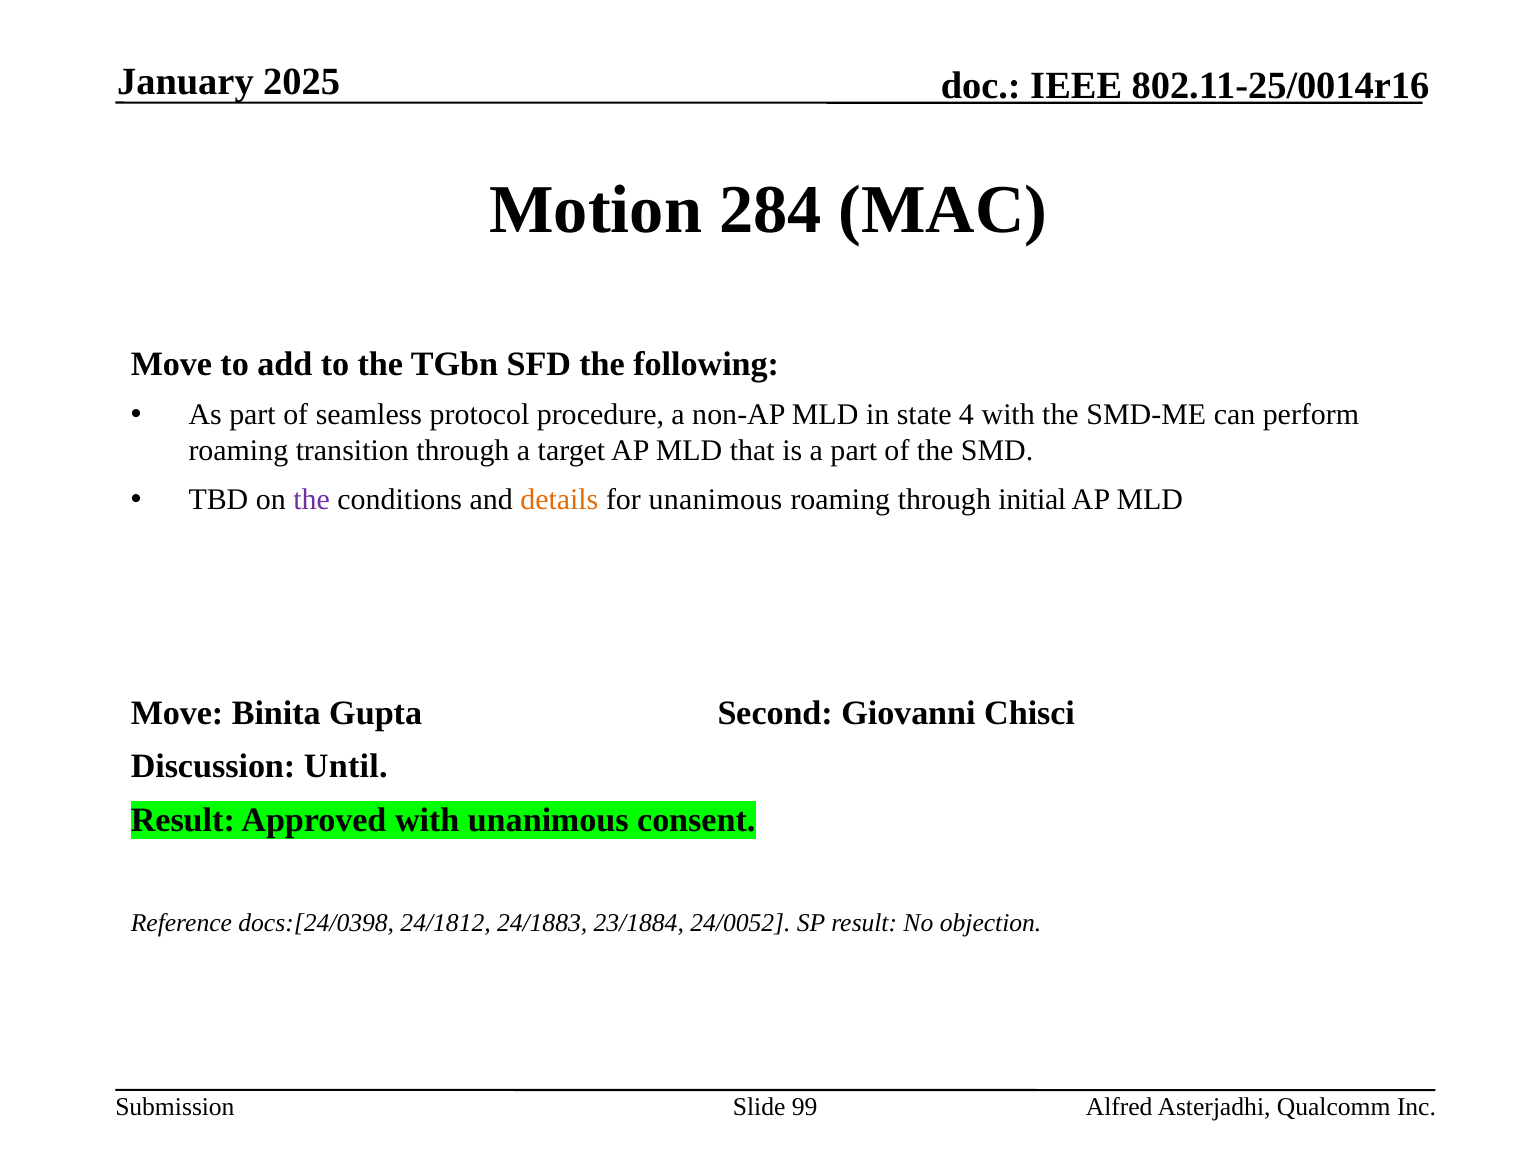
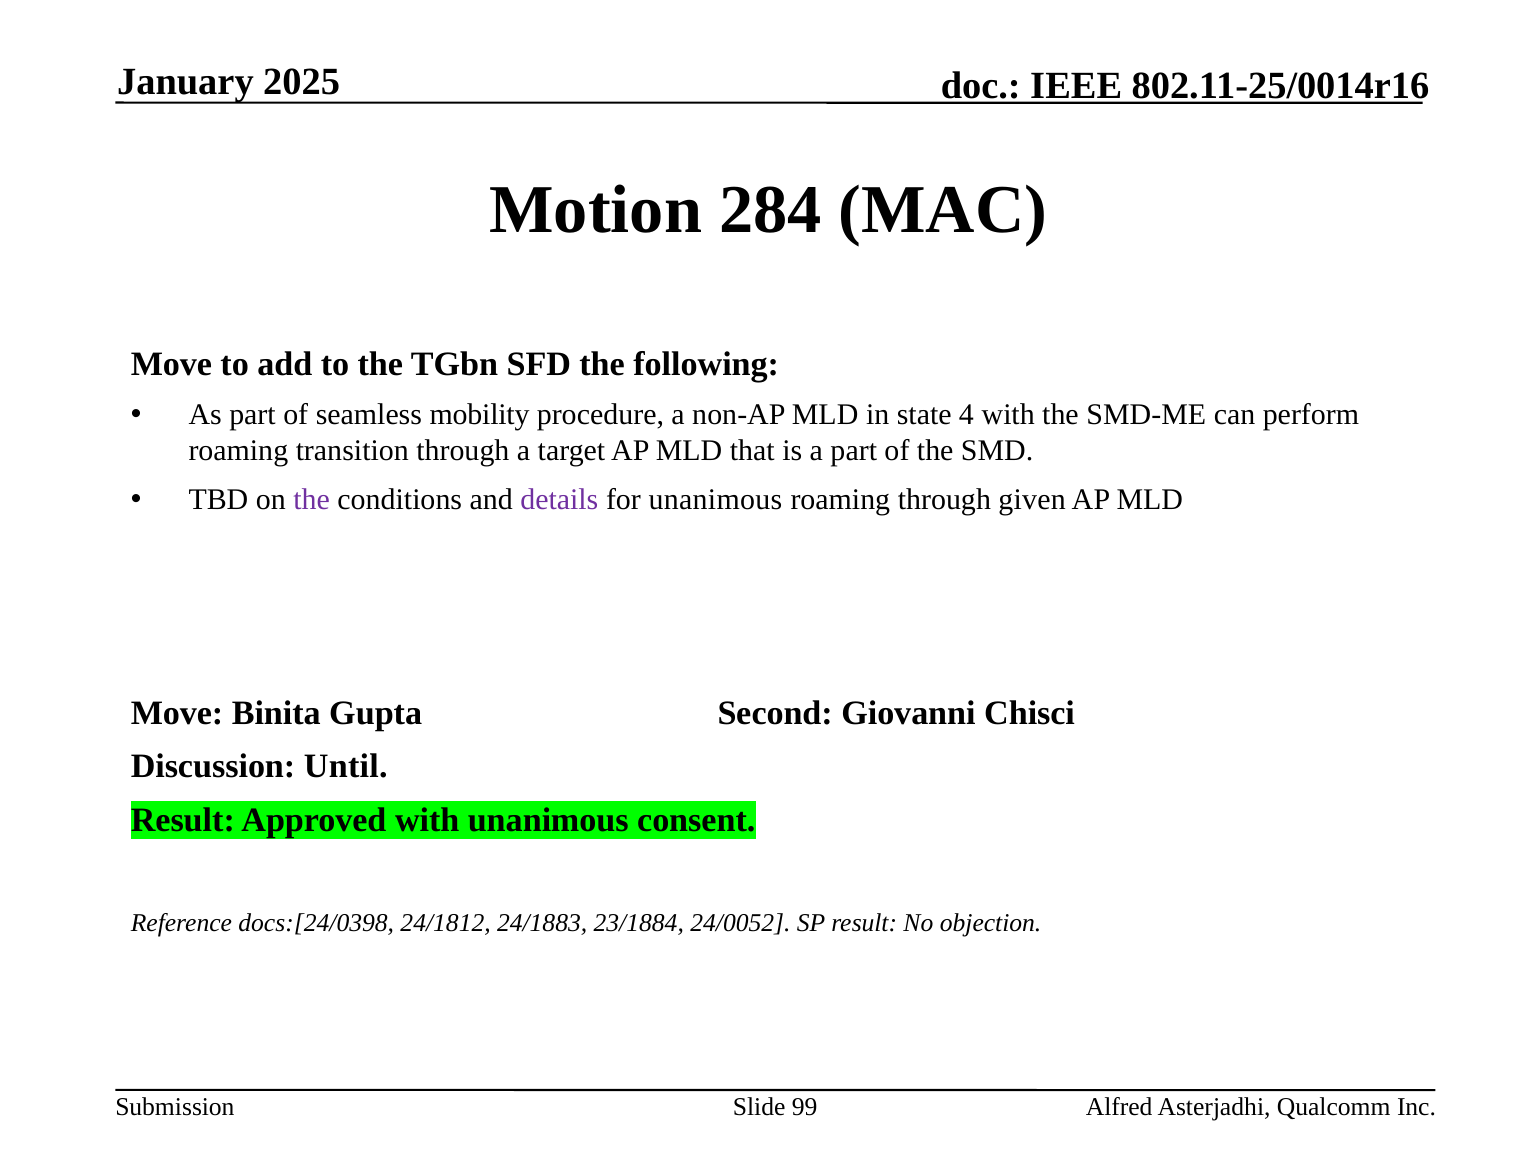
protocol: protocol -> mobility
details colour: orange -> purple
initial: initial -> given
